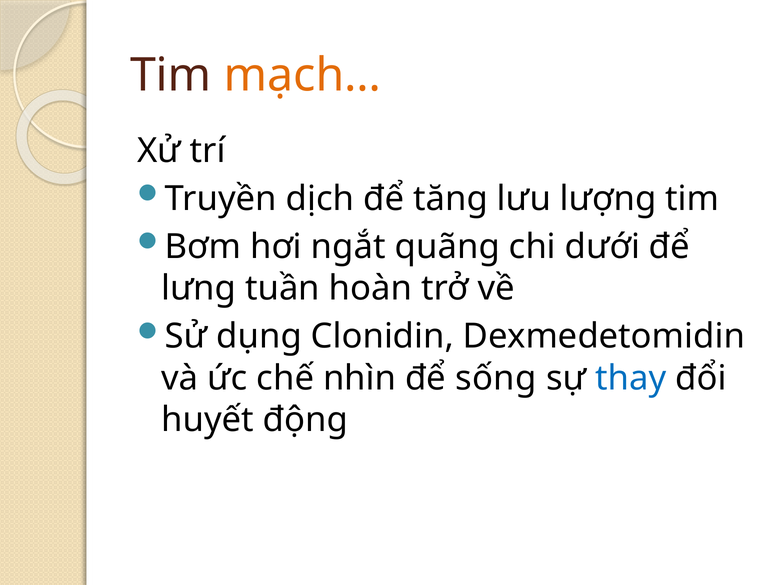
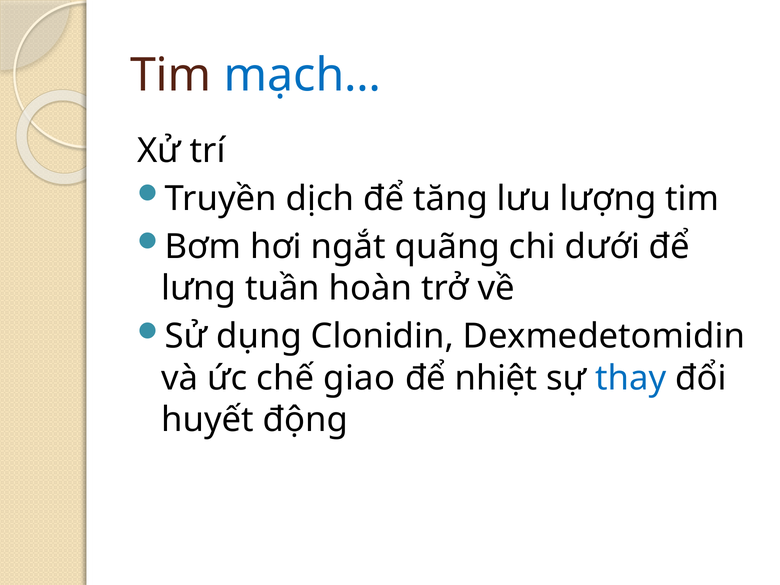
mạch… colour: orange -> blue
nhìn: nhìn -> giao
sống: sống -> nhiệt
